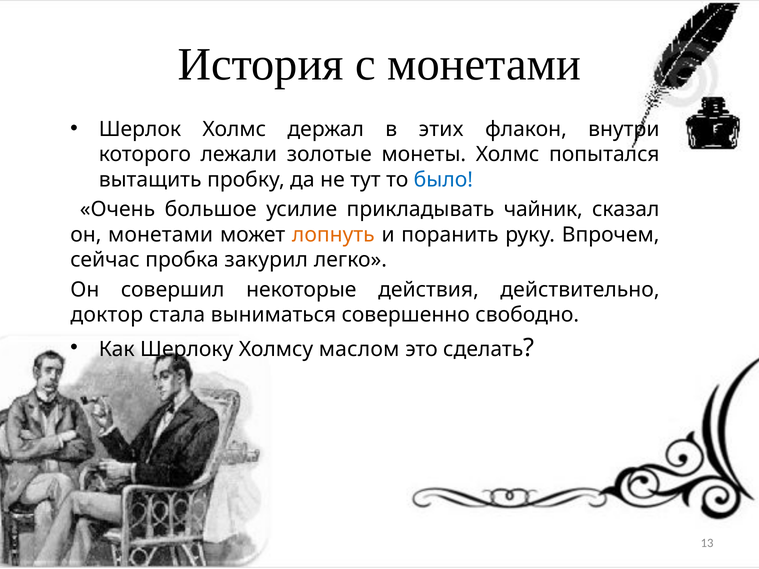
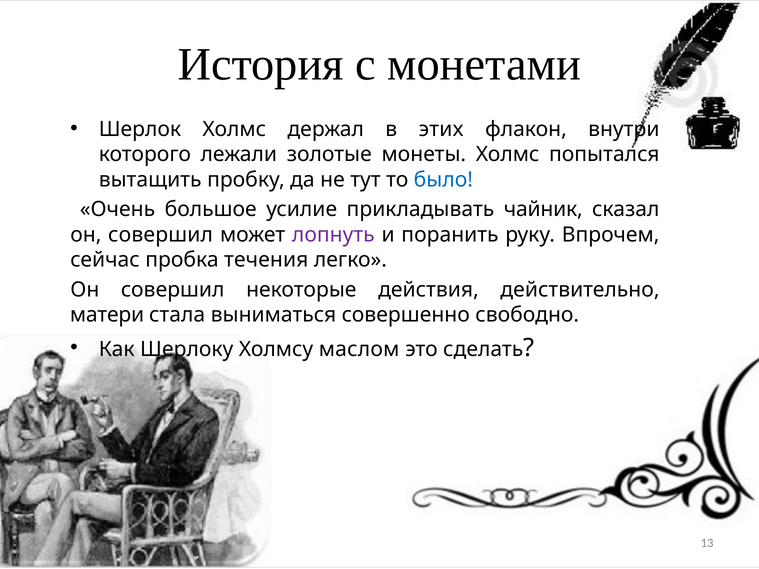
монетами at (161, 235): монетами -> совершил
лопнуть colour: orange -> purple
закурил: закурил -> течения
доктор: доктор -> матери
